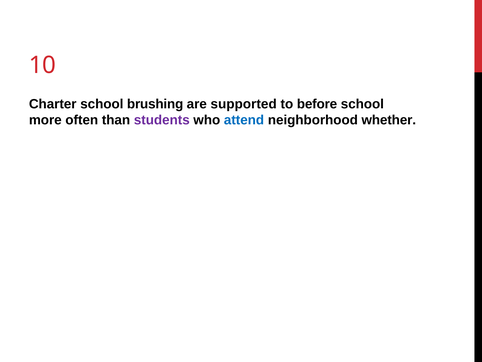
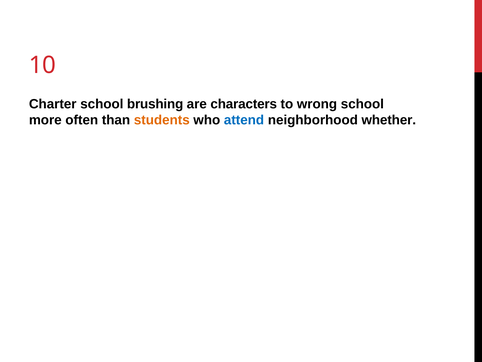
supported: supported -> characters
before: before -> wrong
students colour: purple -> orange
